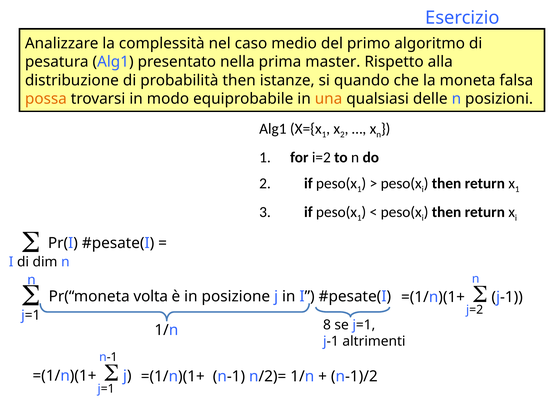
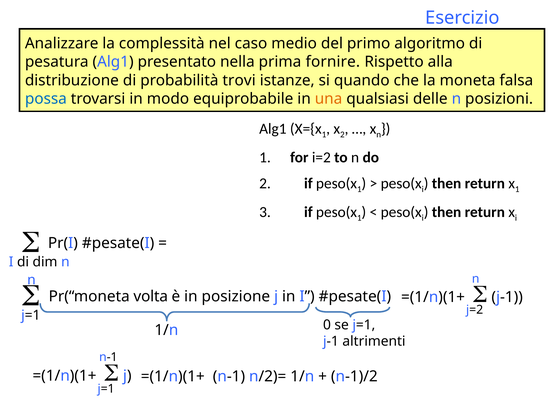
master: master -> fornire
probabilità then: then -> trovi
possa colour: orange -> blue
8: 8 -> 0
